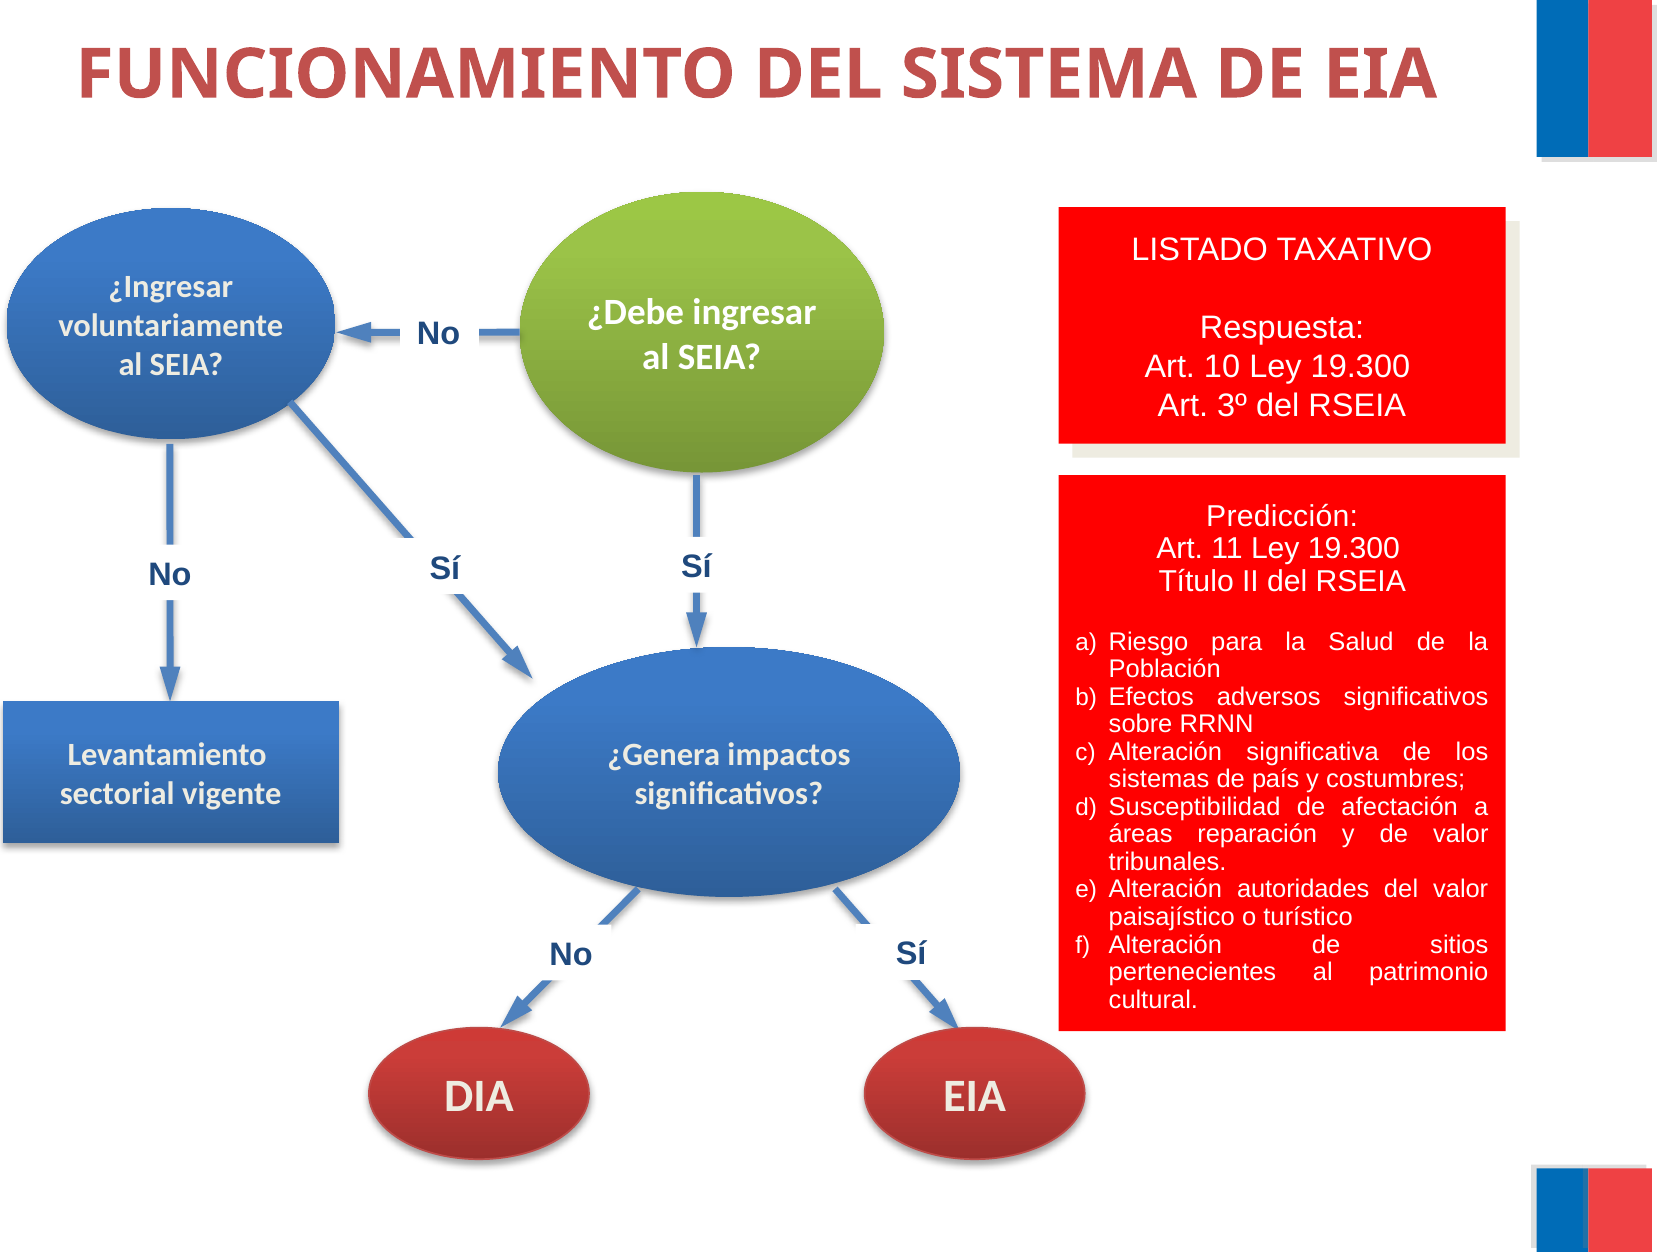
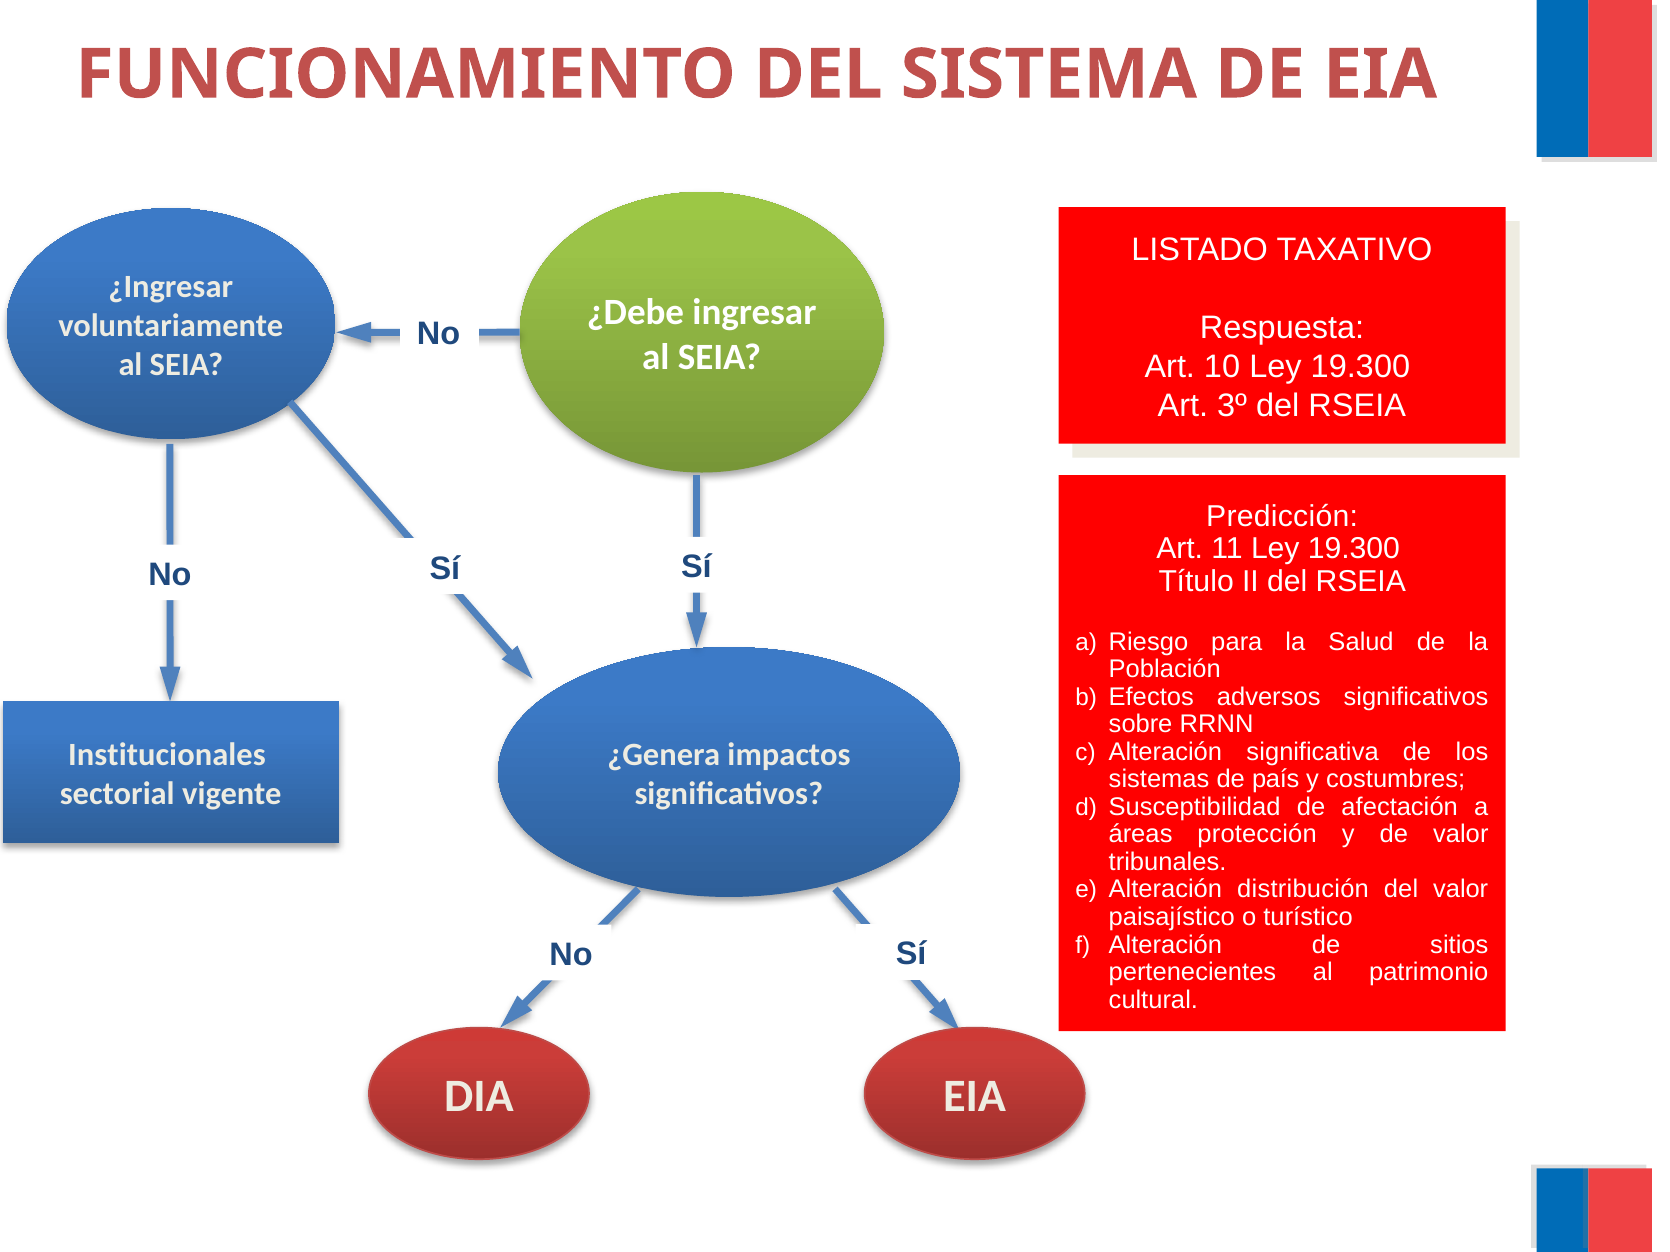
Levantamiento: Levantamiento -> Institucionales
reparación: reparación -> protección
autoridades: autoridades -> distribución
